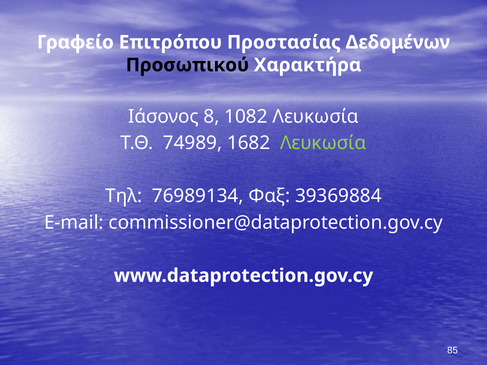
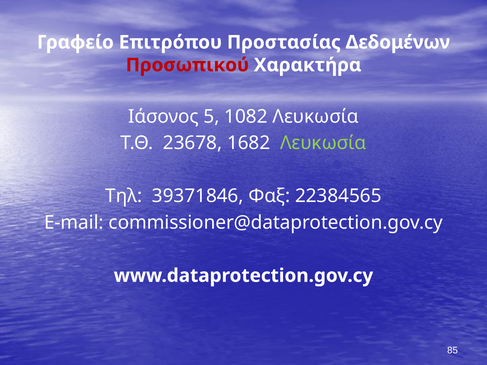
Προσωπικού colour: black -> red
8: 8 -> 5
74989: 74989 -> 23678
76989134: 76989134 -> 39371846
39369884: 39369884 -> 22384565
